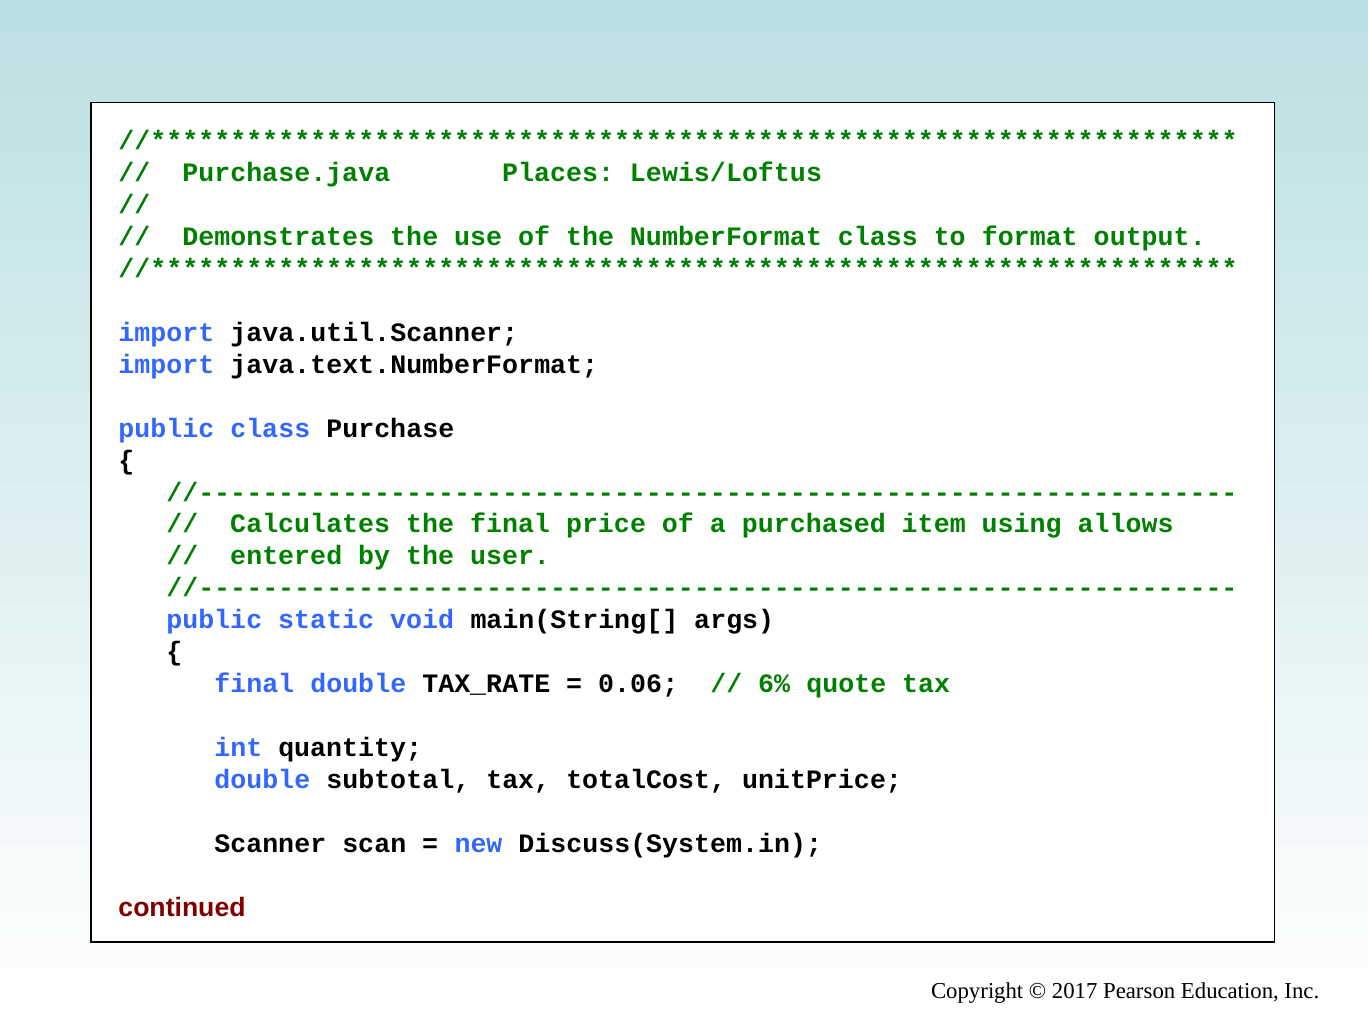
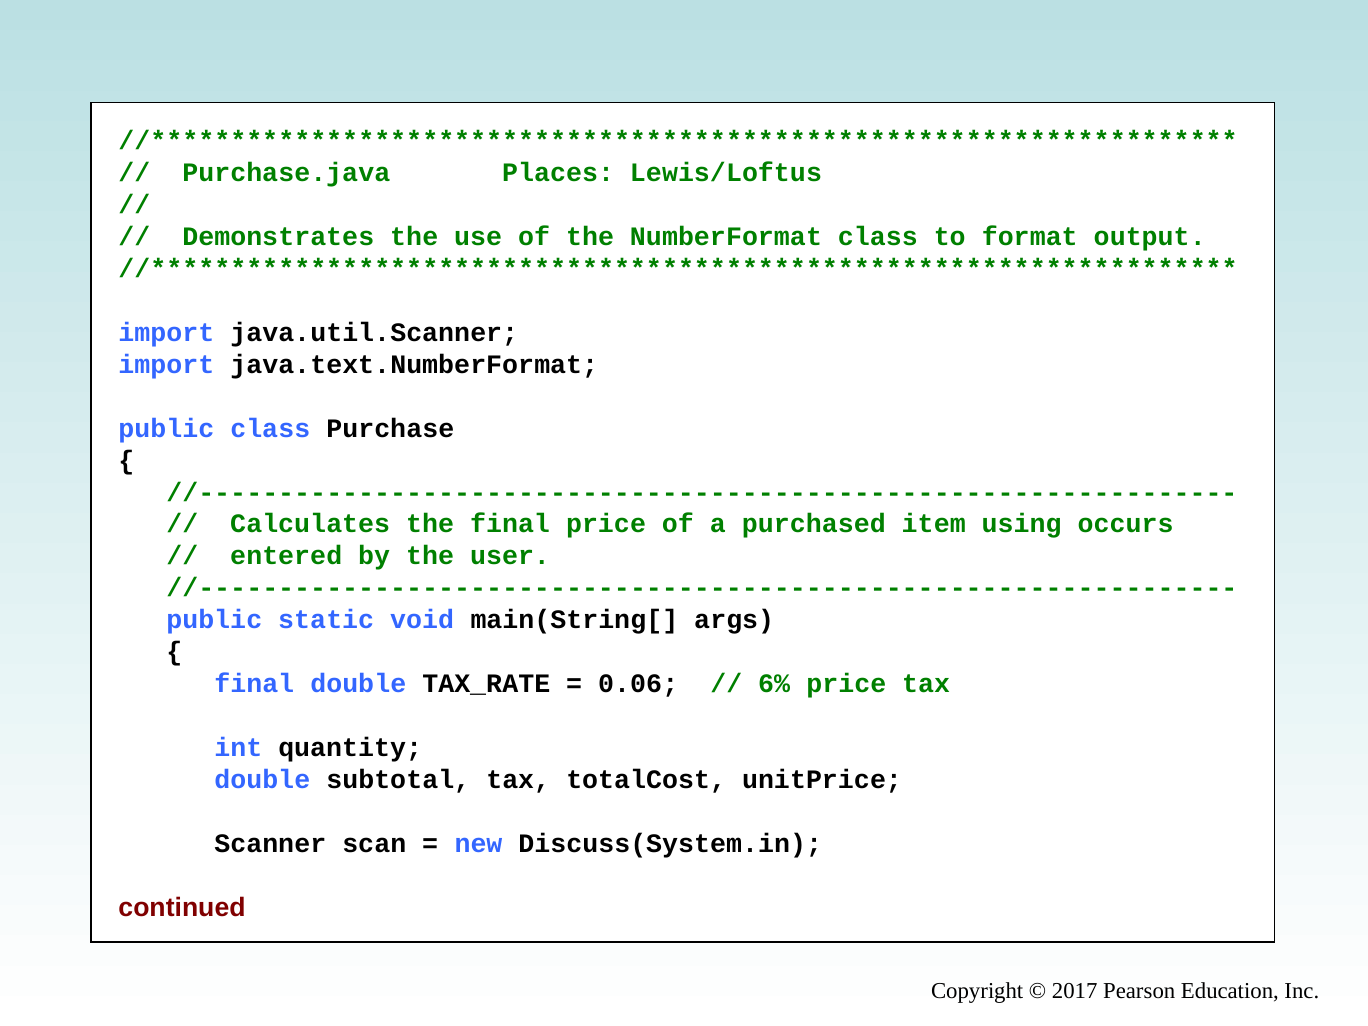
allows: allows -> occurs
6% quote: quote -> price
